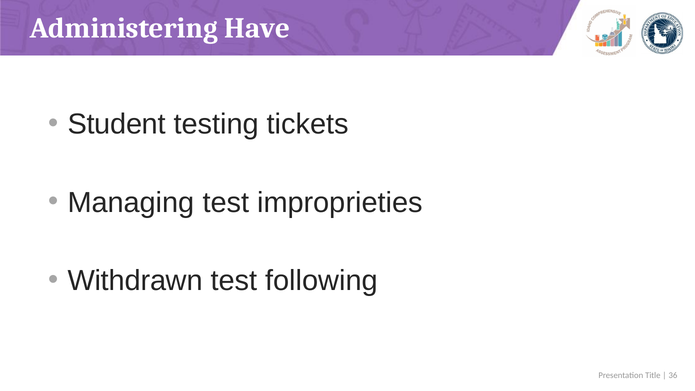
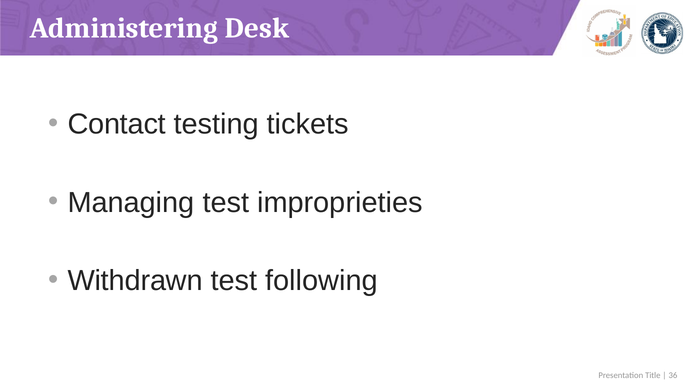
Have: Have -> Desk
Student: Student -> Contact
